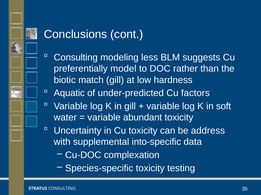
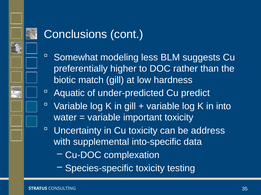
Consulting at (76, 58): Consulting -> Somewhat
model: model -> higher
factors: factors -> predict
soft: soft -> into
abundant: abundant -> important
